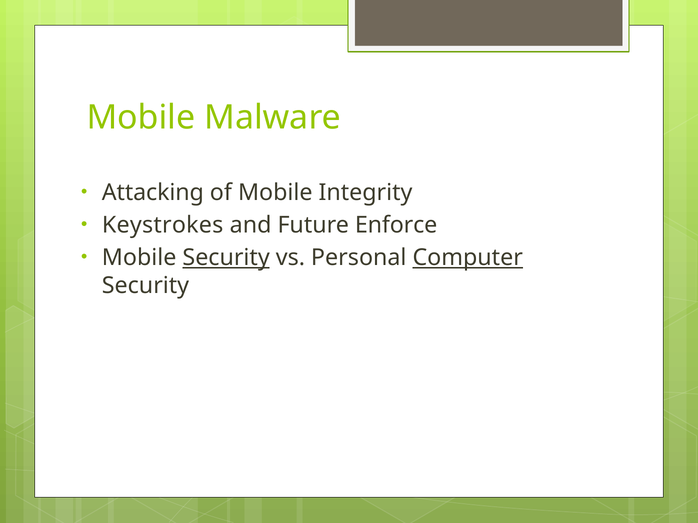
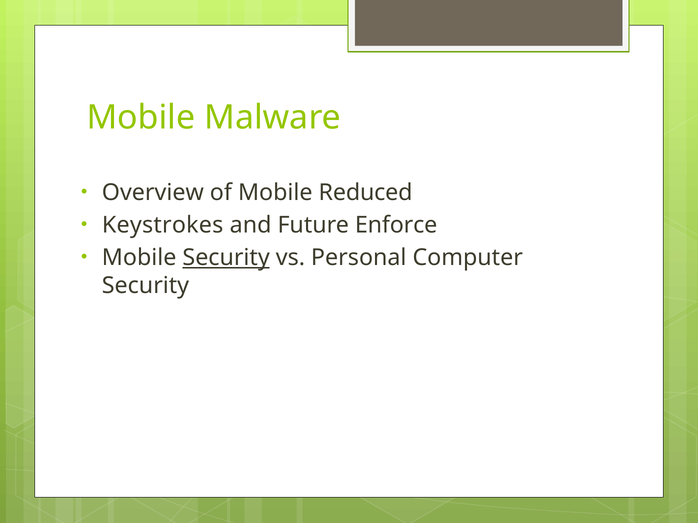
Attacking: Attacking -> Overview
Integrity: Integrity -> Reduced
Computer underline: present -> none
